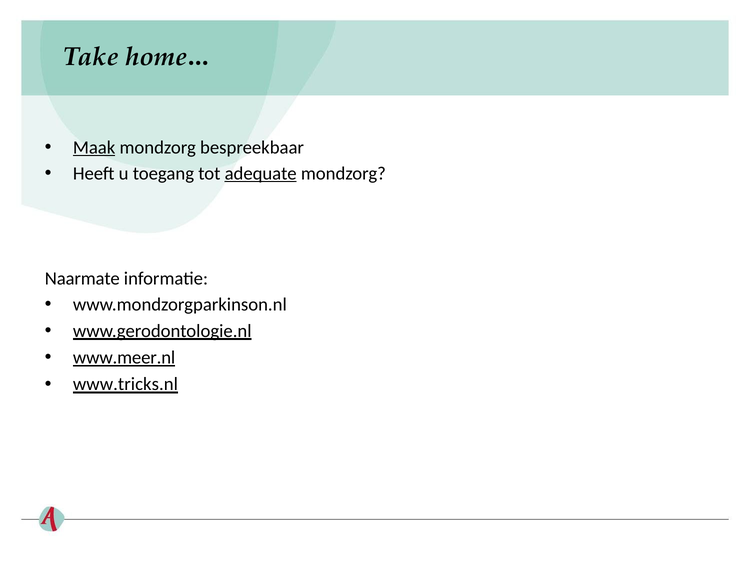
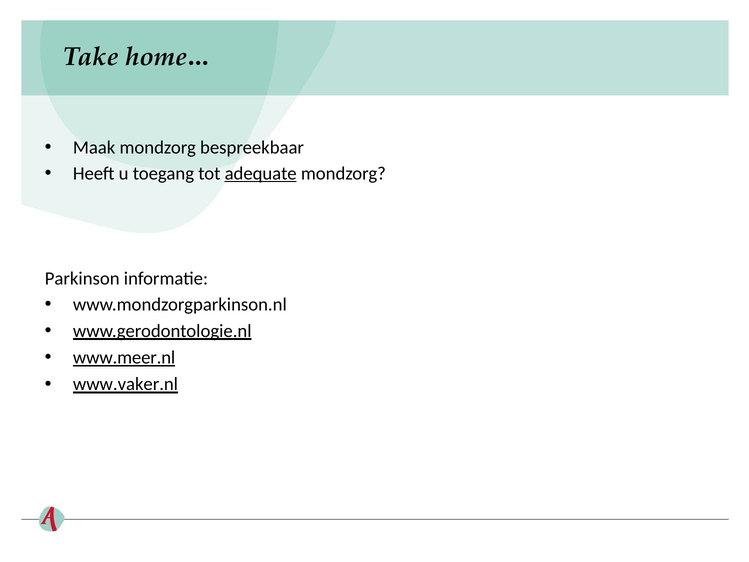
Maak underline: present -> none
Naarmate: Naarmate -> Parkinson
www.tricks.nl: www.tricks.nl -> www.vaker.nl
